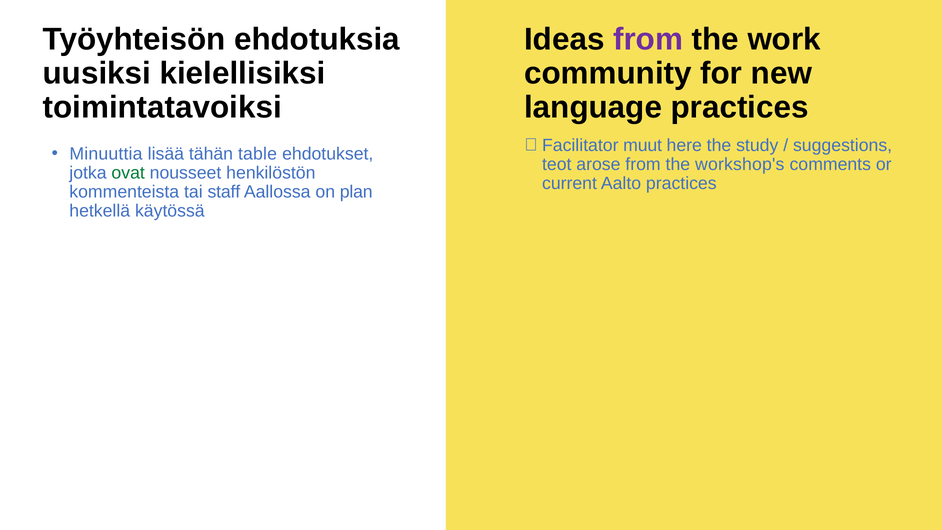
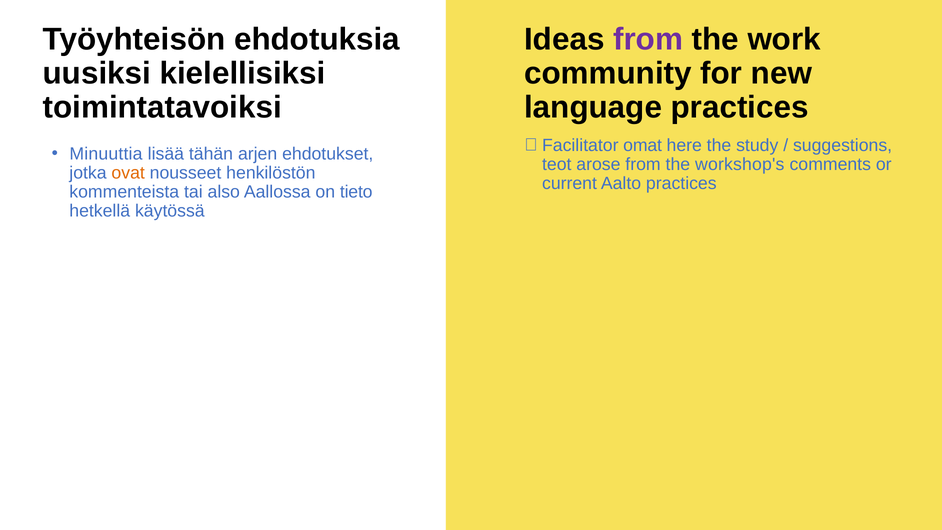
muut: muut -> omat
table: table -> arjen
ovat colour: green -> orange
staff: staff -> also
plan: plan -> tieto
